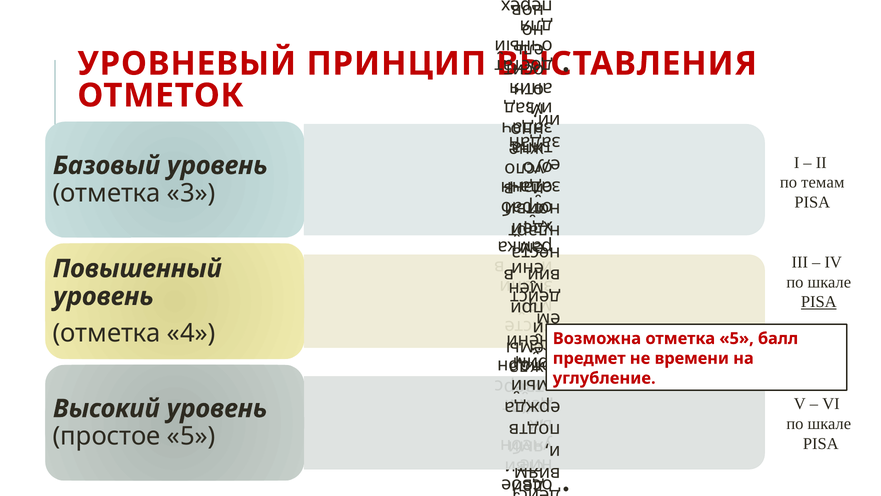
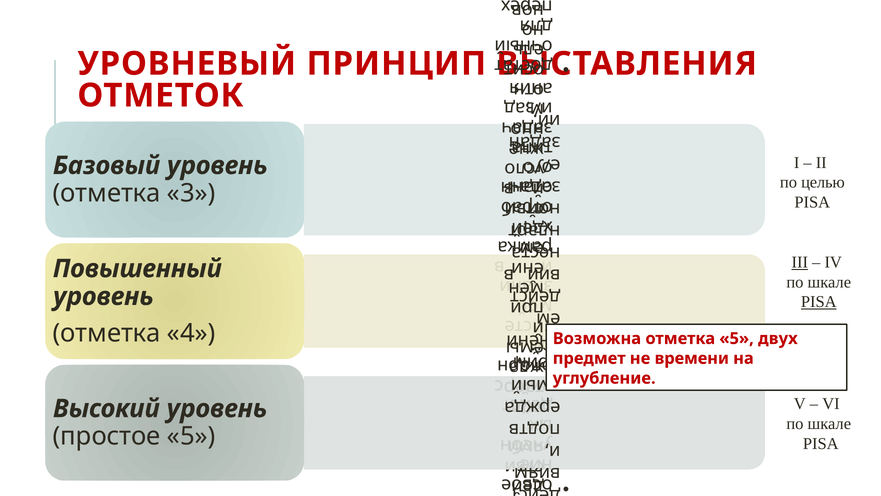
темам: темам -> целью
III underline: none -> present
балл: балл -> двух
